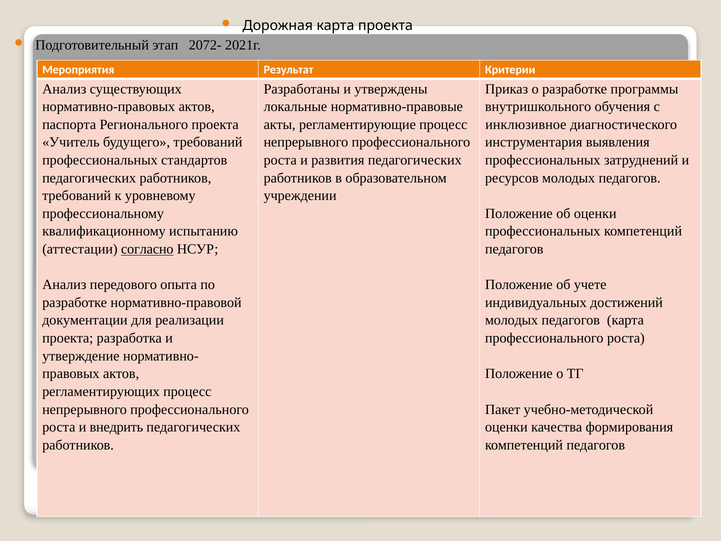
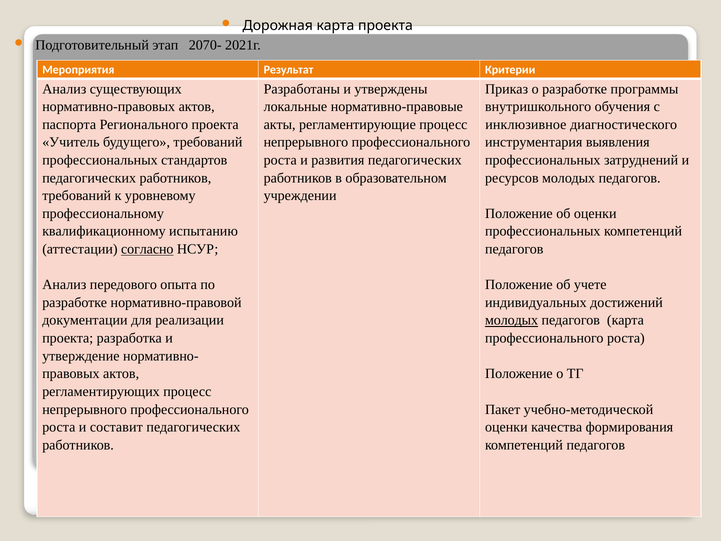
2072-: 2072- -> 2070-
молодых at (512, 320) underline: none -> present
внедрить: внедрить -> составит
